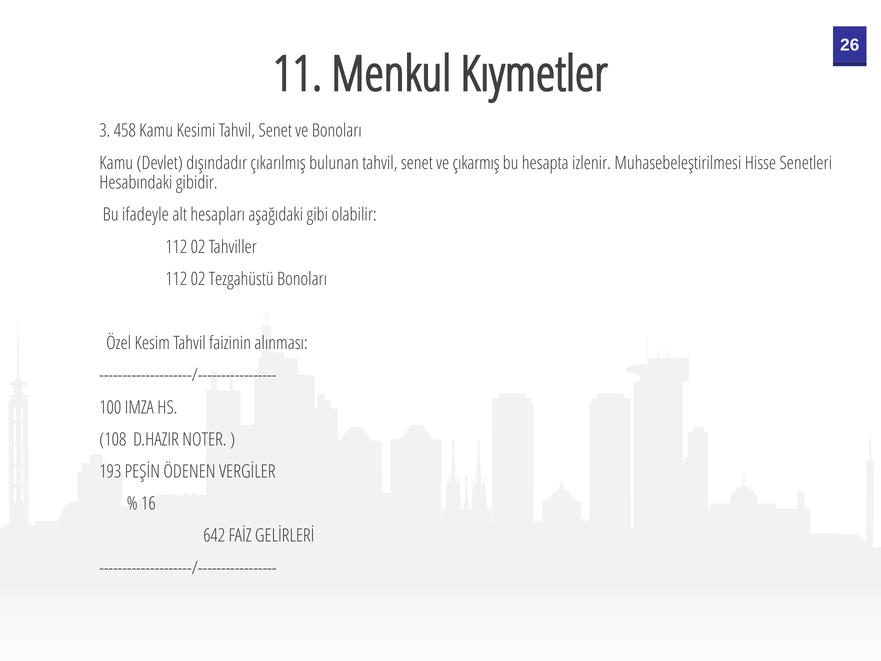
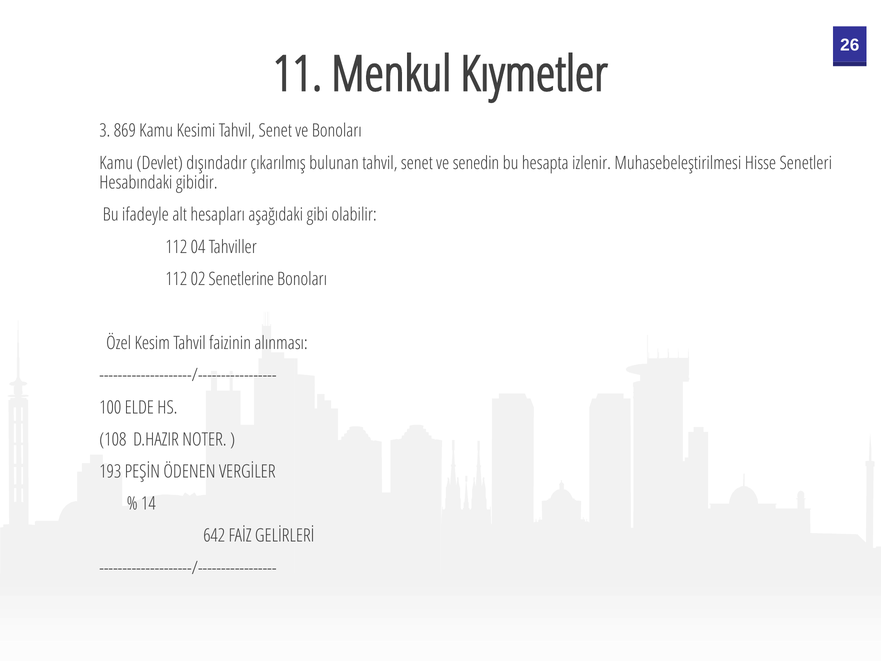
458: 458 -> 869
çıkarmış: çıkarmış -> senedin
02 at (198, 247): 02 -> 04
Tezgahüstü: Tezgahüstü -> Senetlerine
IMZA: IMZA -> ELDE
16: 16 -> 14
